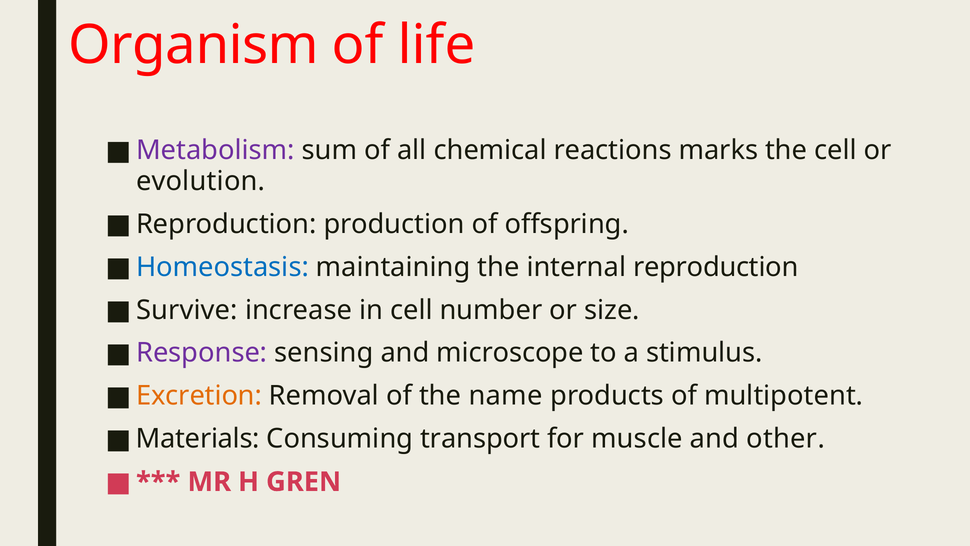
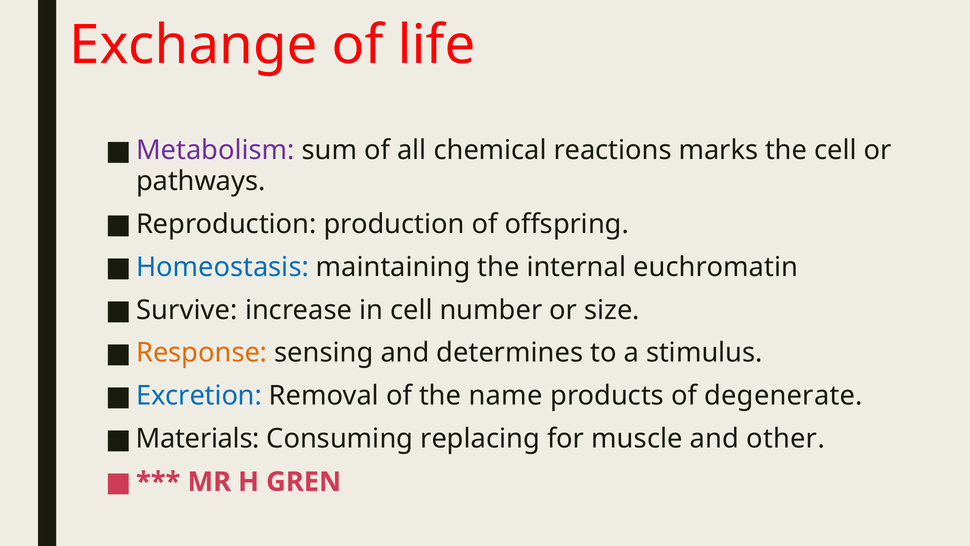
Organism: Organism -> Exchange
evolution: evolution -> pathways
internal reproduction: reproduction -> euchromatin
Response colour: purple -> orange
microscope: microscope -> determines
Excretion colour: orange -> blue
multipotent: multipotent -> degenerate
transport: transport -> replacing
